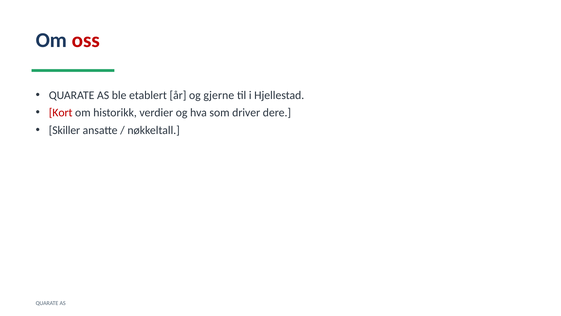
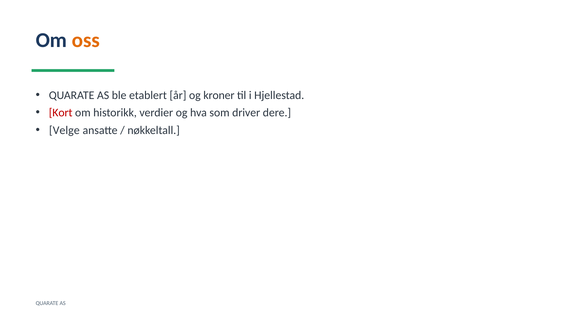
oss colour: red -> orange
gjerne: gjerne -> kroner
Skiller: Skiller -> Velge
